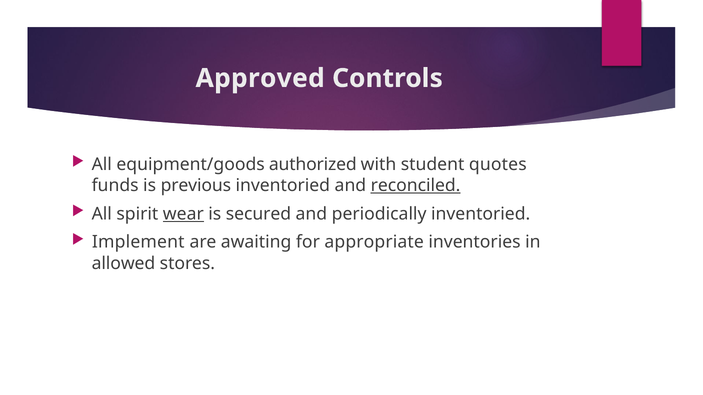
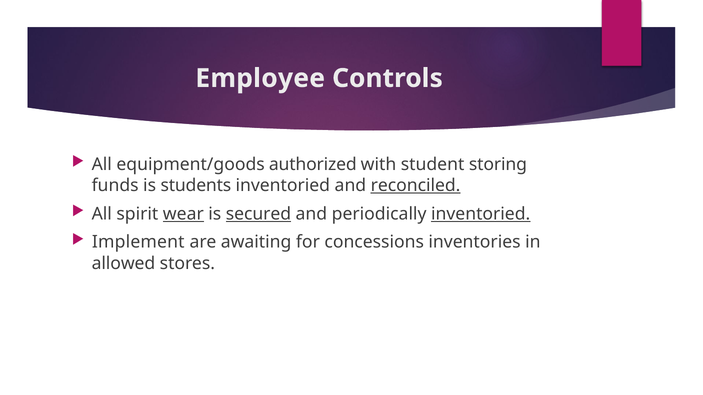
Approved: Approved -> Employee
quotes: quotes -> storing
previous: previous -> students
secured underline: none -> present
inventoried at (481, 214) underline: none -> present
appropriate: appropriate -> concessions
